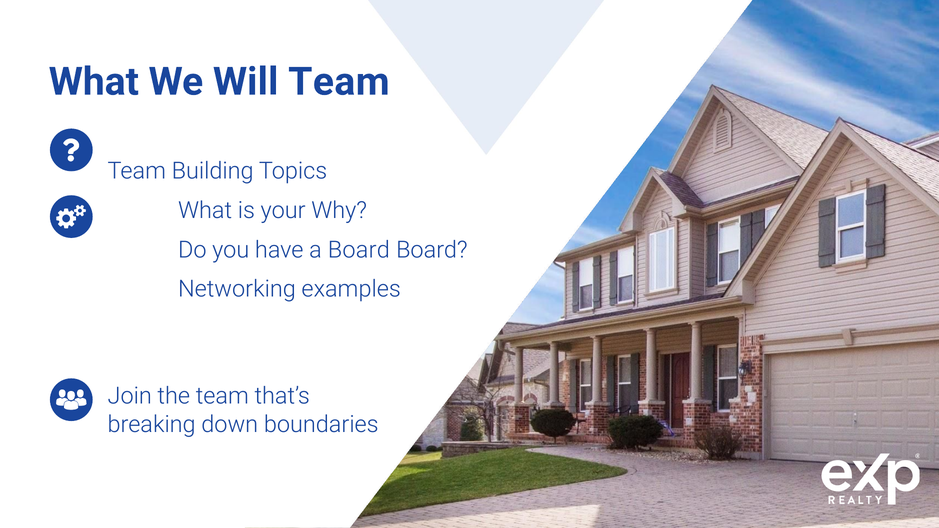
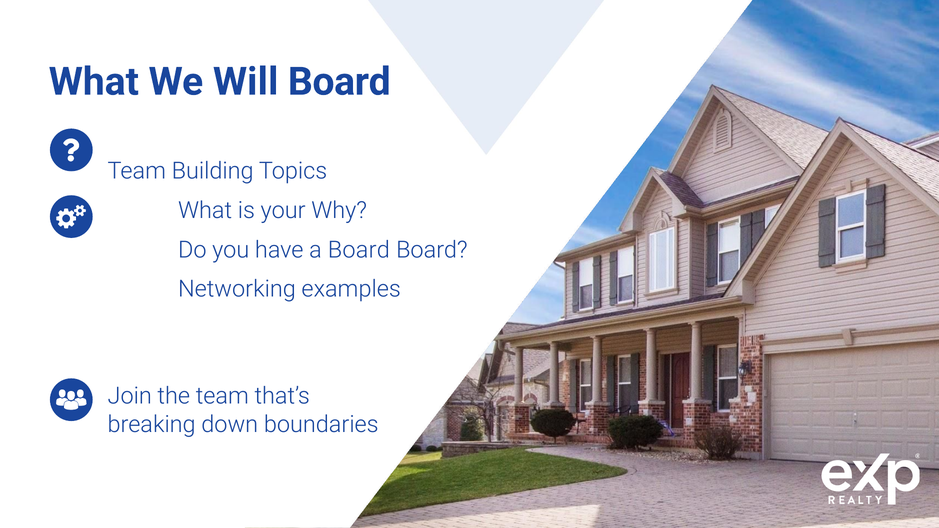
Will Team: Team -> Board
